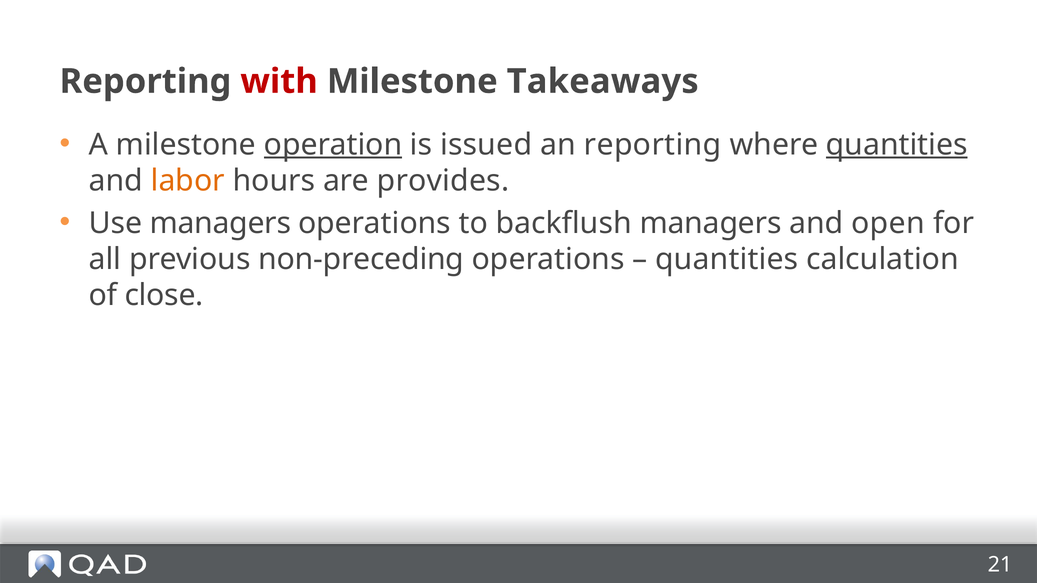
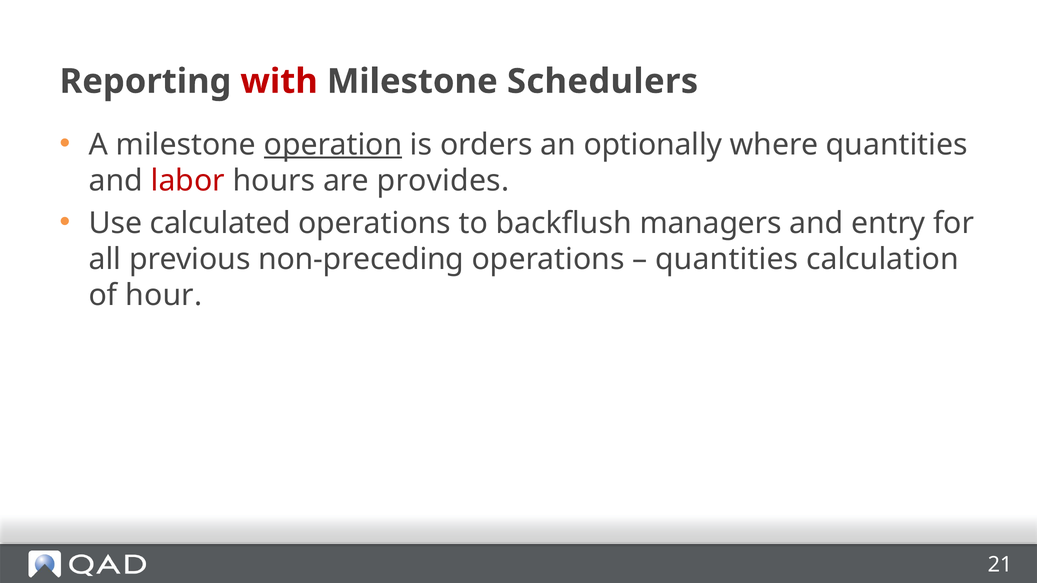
Takeaways: Takeaways -> Schedulers
issued: issued -> orders
an reporting: reporting -> optionally
quantities at (897, 145) underline: present -> none
labor colour: orange -> red
Use managers: managers -> calculated
open: open -> entry
close: close -> hour
